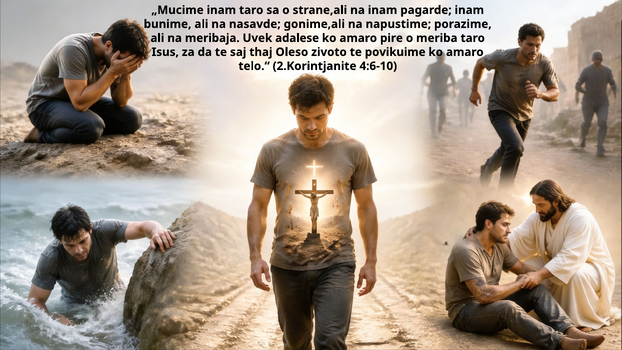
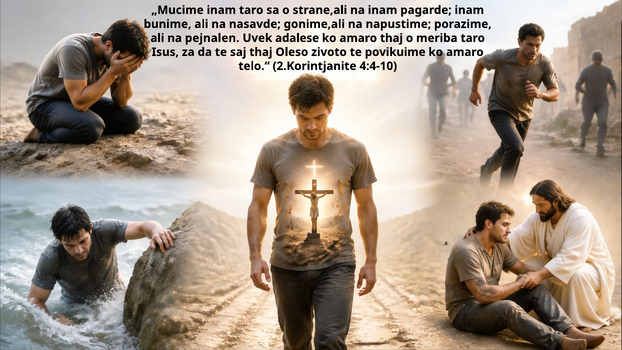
meribaja: meribaja -> pejnalen
amaro pire: pire -> thaj
4:6-10: 4:6-10 -> 4:4-10
